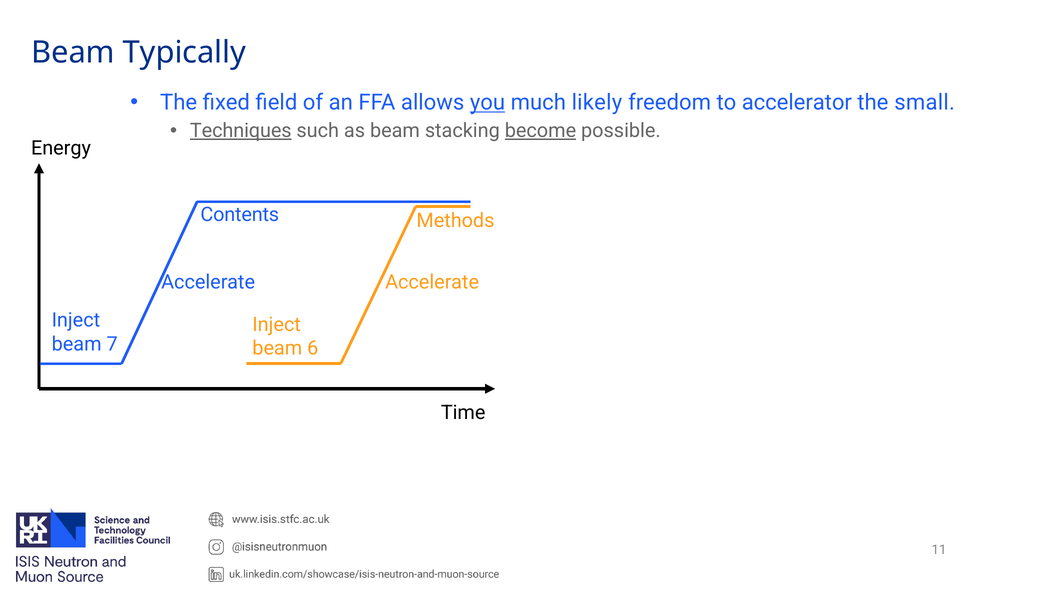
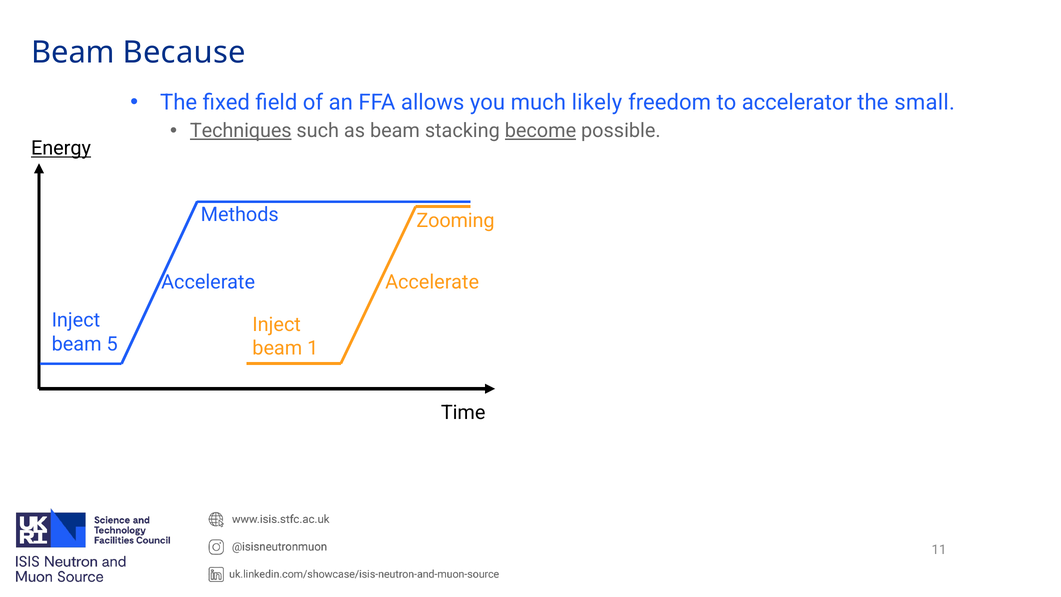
Typically: Typically -> Because
you underline: present -> none
Energy underline: none -> present
Contents: Contents -> Methods
Methods: Methods -> Zooming
7: 7 -> 5
6: 6 -> 1
